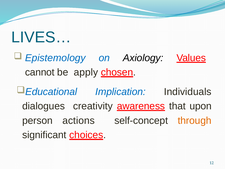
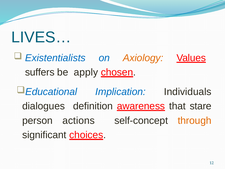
Epistemology: Epistemology -> Existentialists
Axiology colour: black -> orange
cannot: cannot -> suffers
creativity: creativity -> definition
upon: upon -> stare
